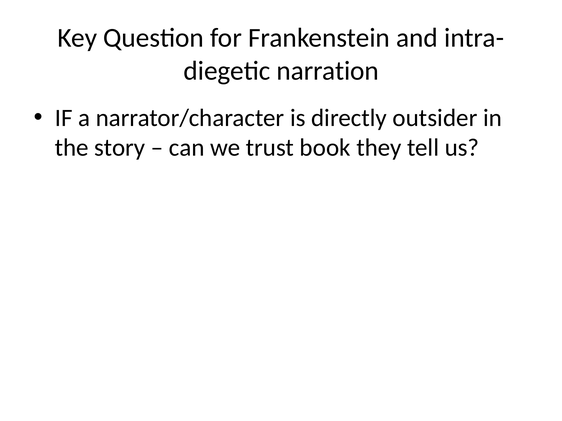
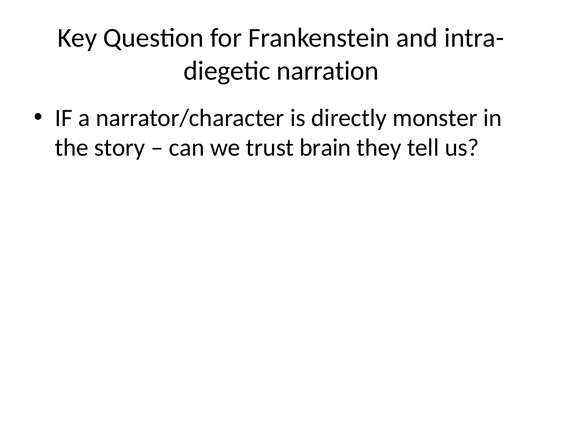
outsider: outsider -> monster
book: book -> brain
